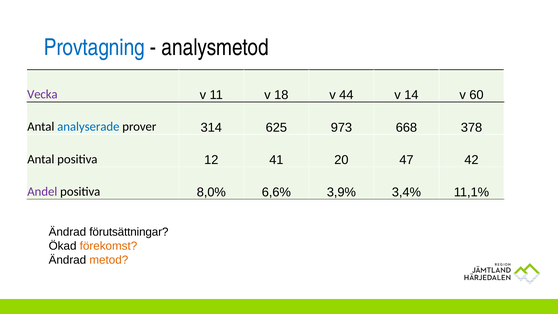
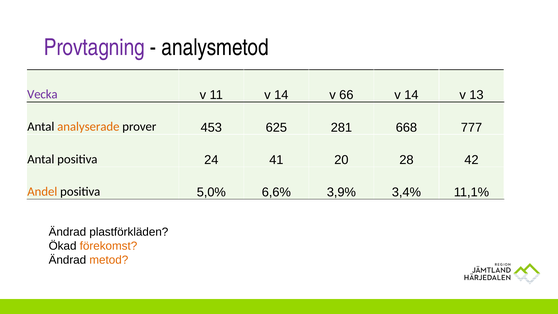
Provtagning colour: blue -> purple
11 v 18: 18 -> 14
44: 44 -> 66
60: 60 -> 13
analyserade colour: blue -> orange
314: 314 -> 453
973: 973 -> 281
378: 378 -> 777
12: 12 -> 24
47: 47 -> 28
Andel colour: purple -> orange
8,0%: 8,0% -> 5,0%
förutsättningar: förutsättningar -> plastförkläden
